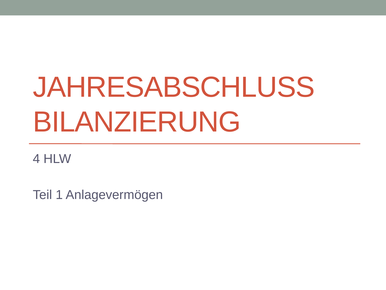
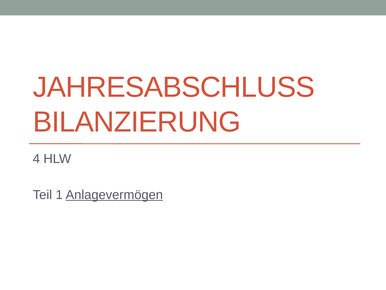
Anlagevermögen underline: none -> present
